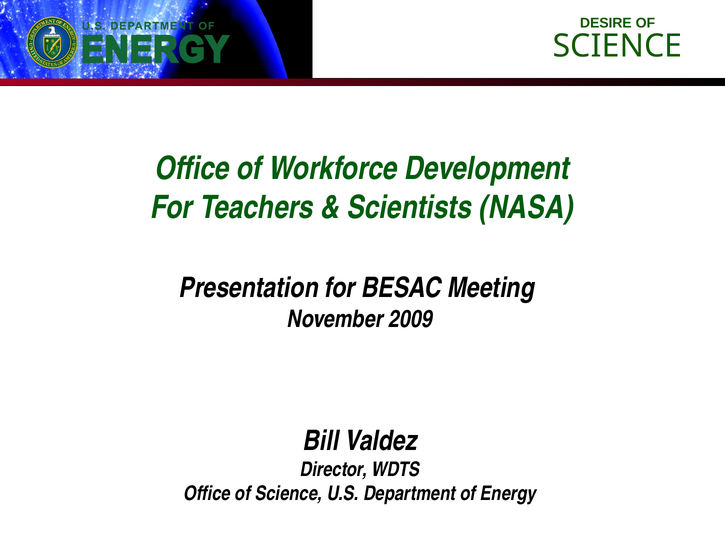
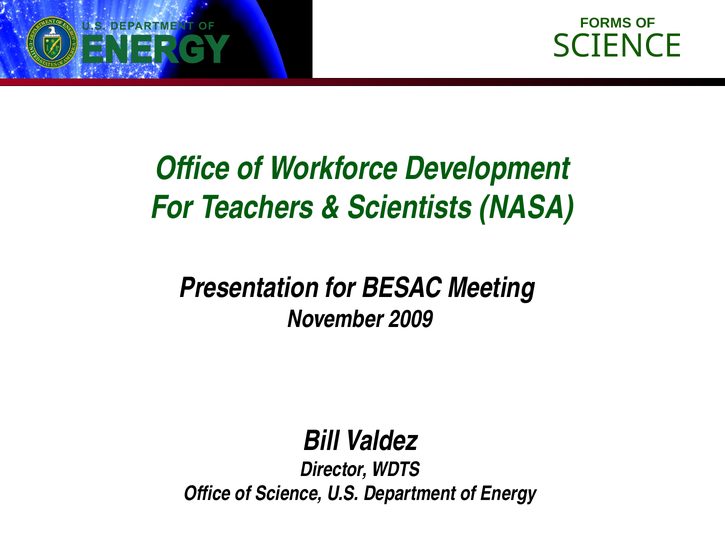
DESIRE: DESIRE -> FORMS
